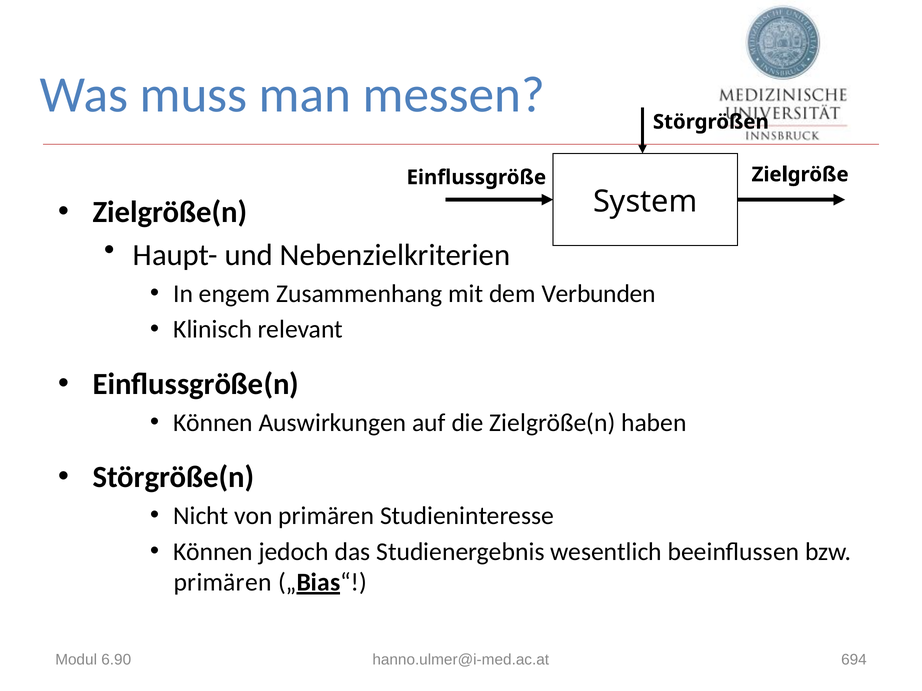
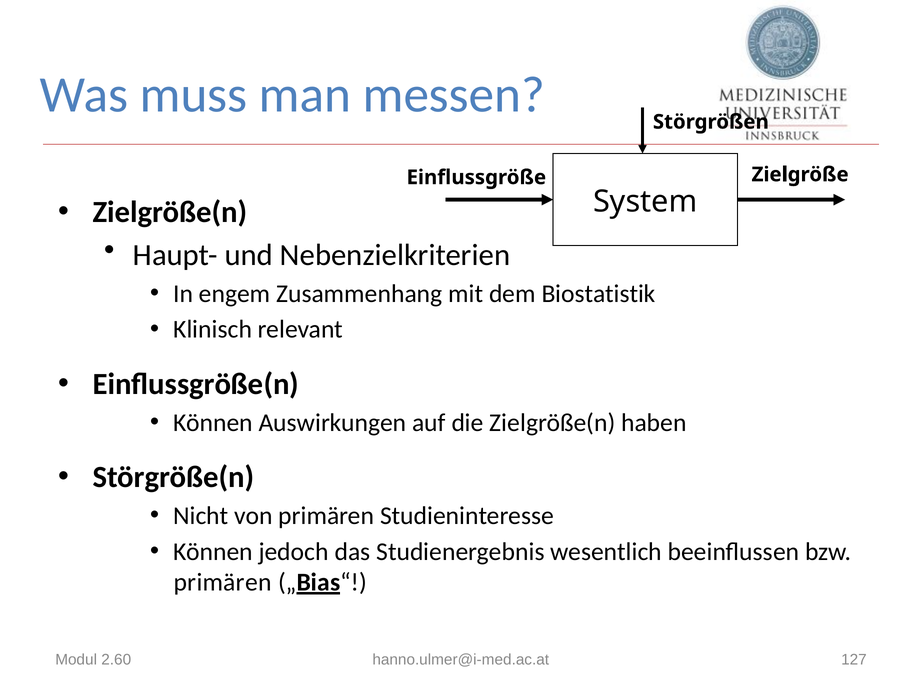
Verbunden: Verbunden -> Biostatistik
6.90: 6.90 -> 2.60
694: 694 -> 127
